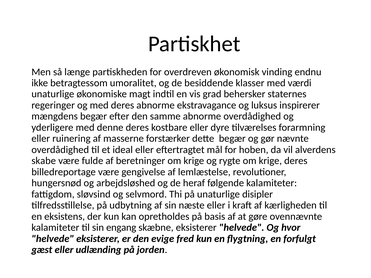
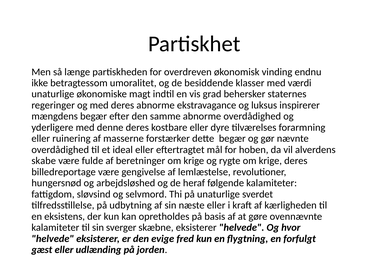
disipler: disipler -> sverdet
engang: engang -> sverger
